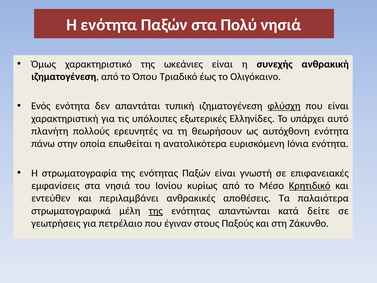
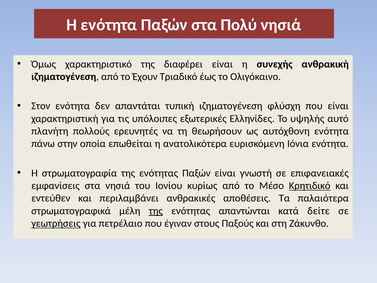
ωκεάνιες: ωκεάνιες -> διαφέρει
Όπου: Όπου -> Έχουν
Ενός: Ενός -> Στον
φλύσχη underline: present -> none
υπάρχει: υπάρχει -> υψηλής
γεωτρήσεις underline: none -> present
